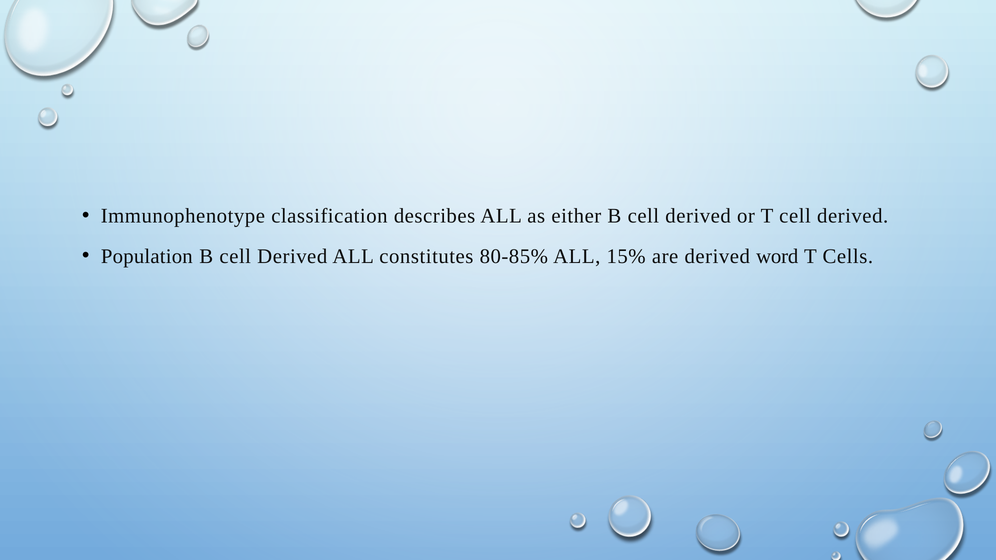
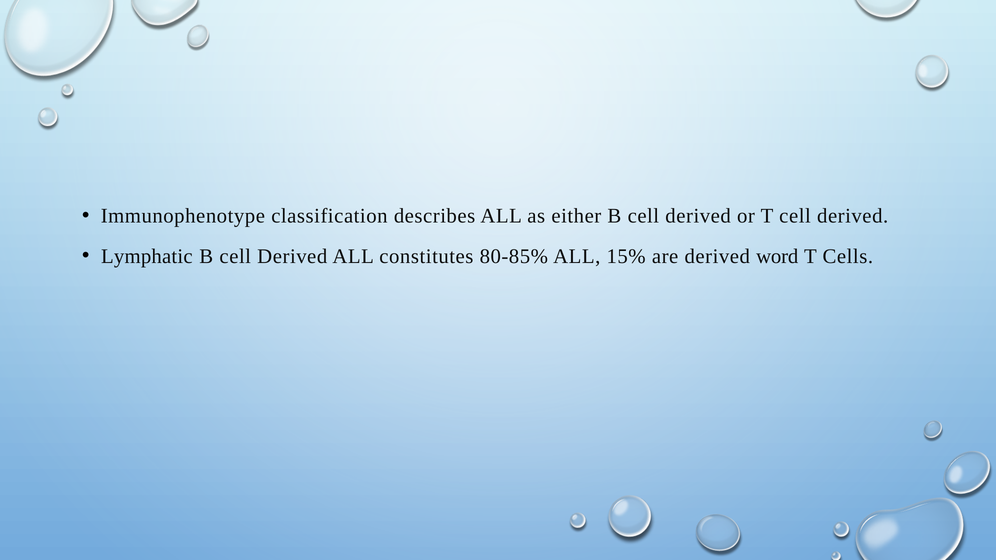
Population: Population -> Lymphatic
